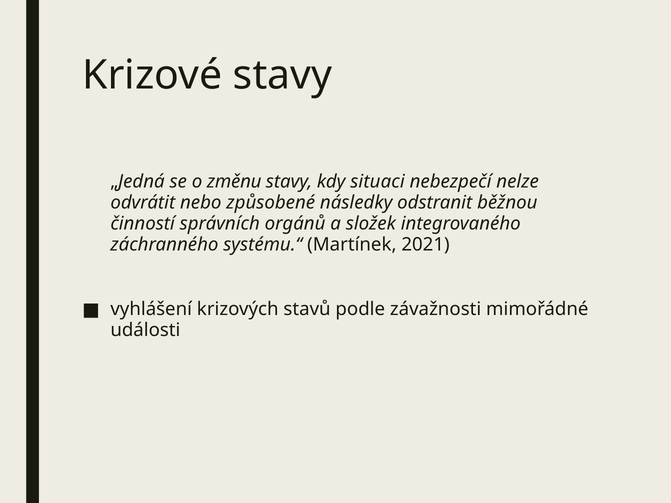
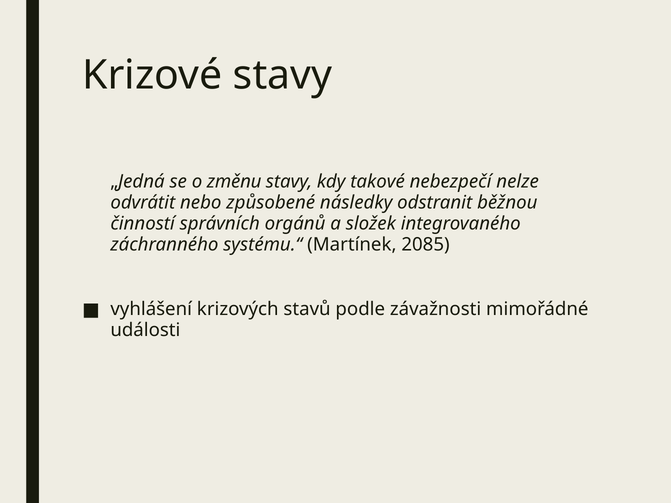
situaci: situaci -> takové
2021: 2021 -> 2085
